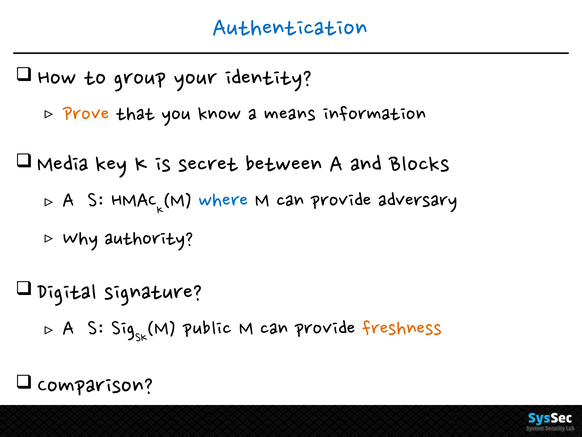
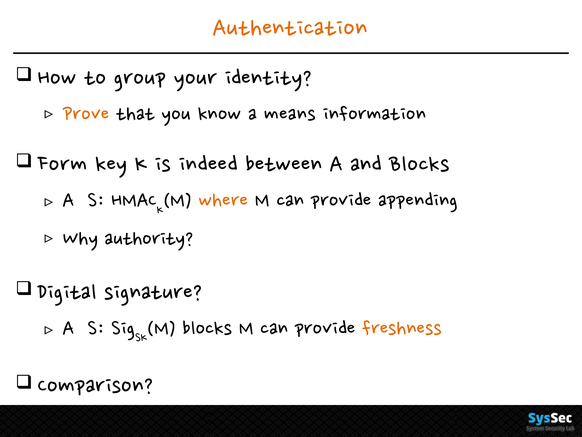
Authentication colour: blue -> orange
Media: Media -> Form
secret: secret -> indeed
where colour: blue -> orange
adversary: adversary -> appending
M public: public -> blocks
